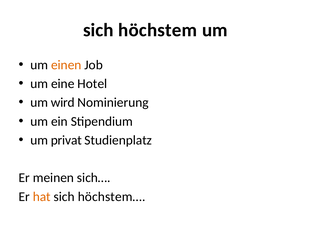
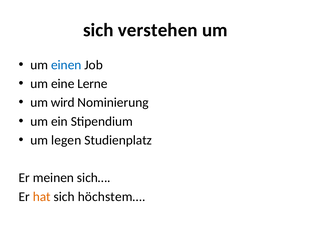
höchstem: höchstem -> verstehen
einen colour: orange -> blue
Hotel: Hotel -> Lerne
privat: privat -> legen
